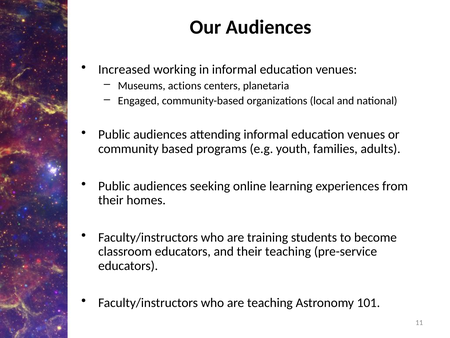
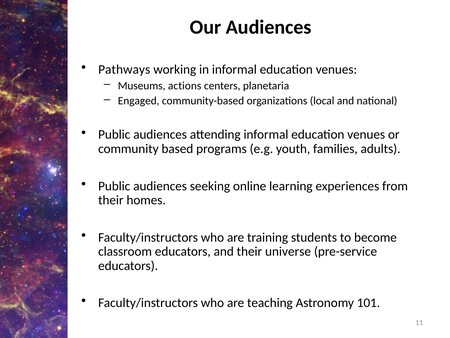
Increased: Increased -> Pathways
their teaching: teaching -> universe
